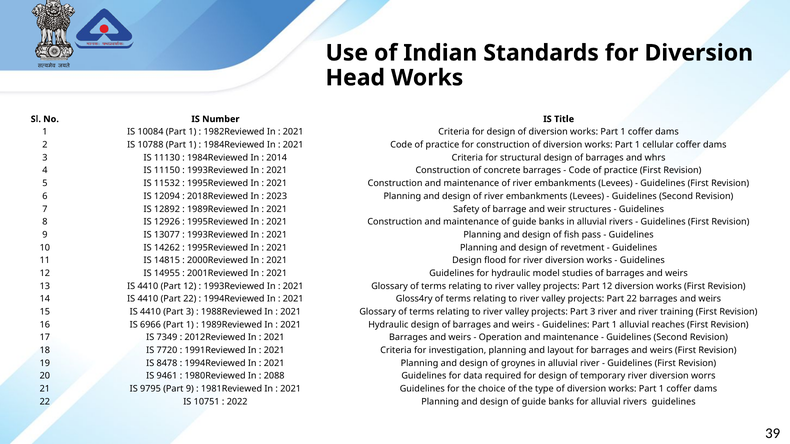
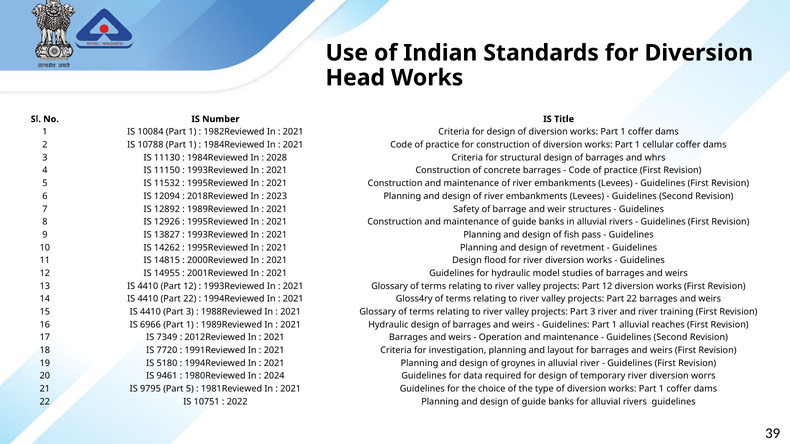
2014: 2014 -> 2028
13077: 13077 -> 13827
8478: 8478 -> 5180
2088: 2088 -> 2024
Part 9: 9 -> 5
